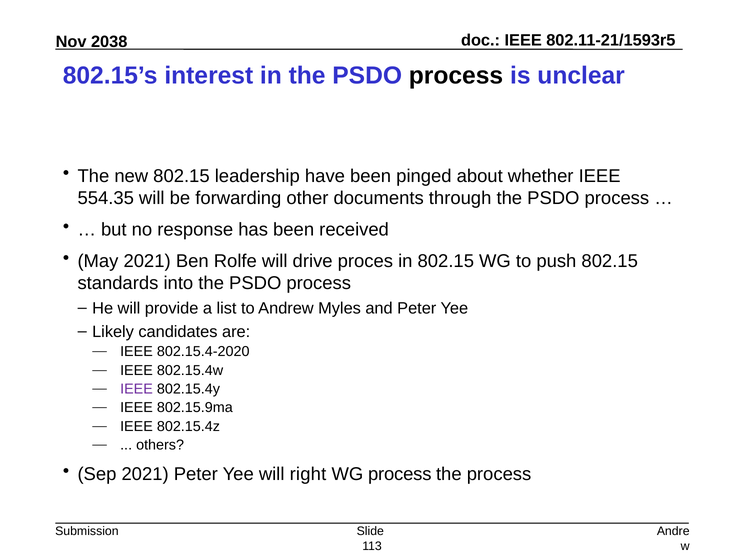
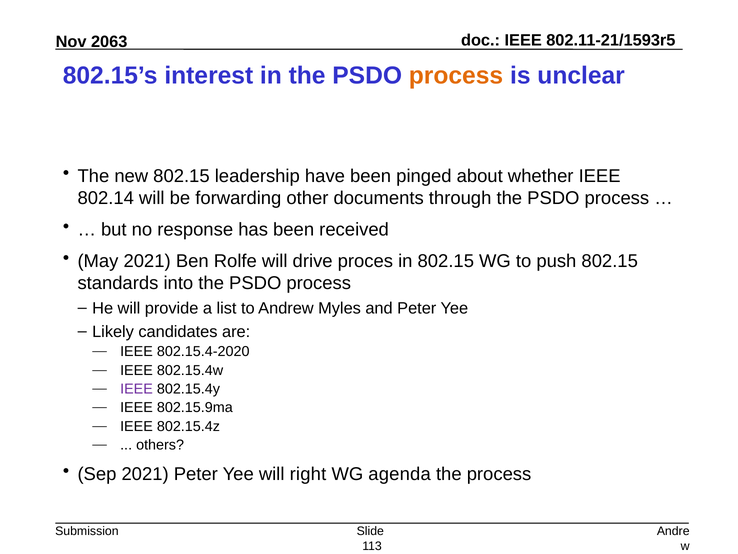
2038: 2038 -> 2063
process at (456, 76) colour: black -> orange
554.35: 554.35 -> 802.14
WG process: process -> agenda
